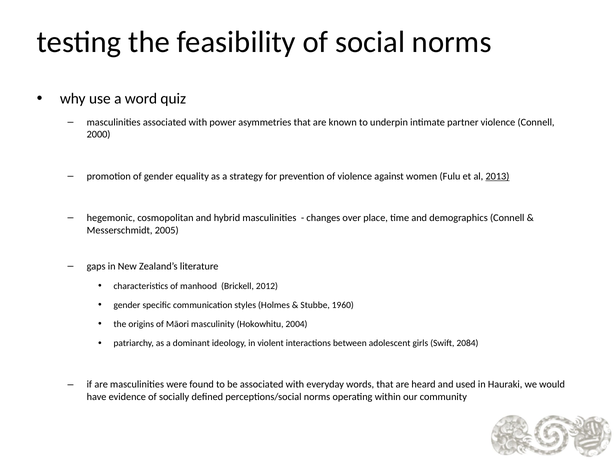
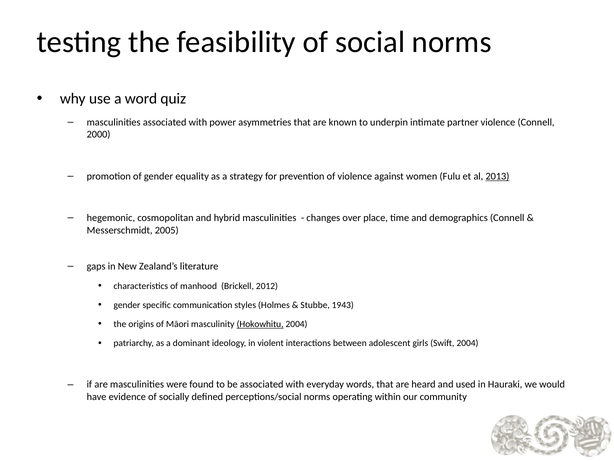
1960: 1960 -> 1943
Hokowhitu underline: none -> present
Swift 2084: 2084 -> 2004
